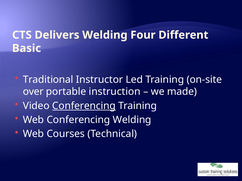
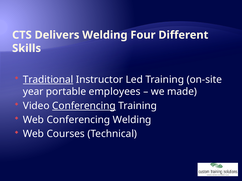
Basic: Basic -> Skills
Traditional underline: none -> present
over: over -> year
instruction: instruction -> employees
